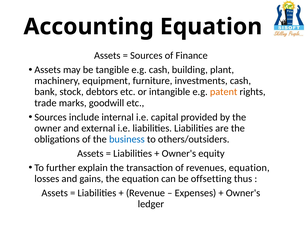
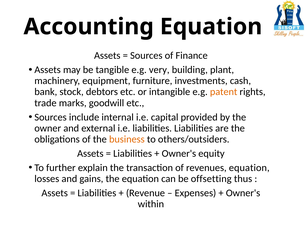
e.g cash: cash -> very
business colour: blue -> orange
ledger: ledger -> within
